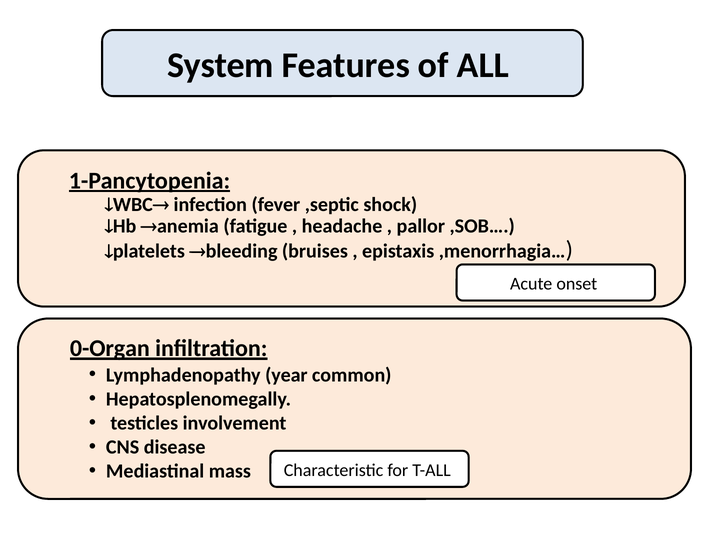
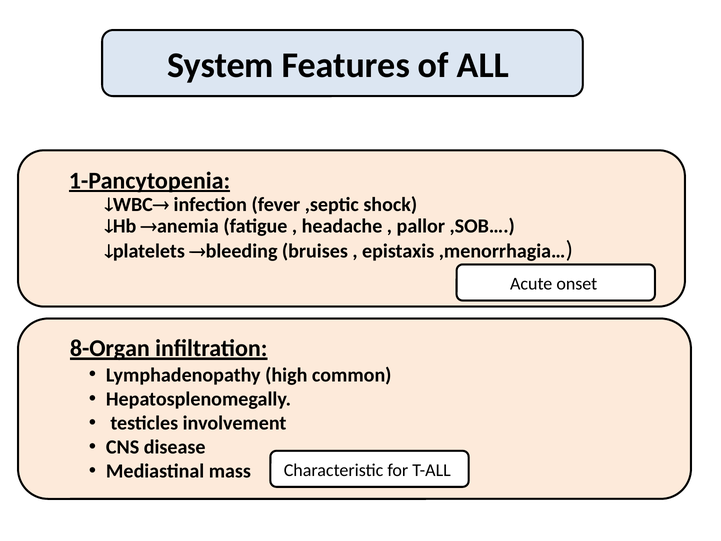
0-Organ: 0-Organ -> 8-Organ
year: year -> high
